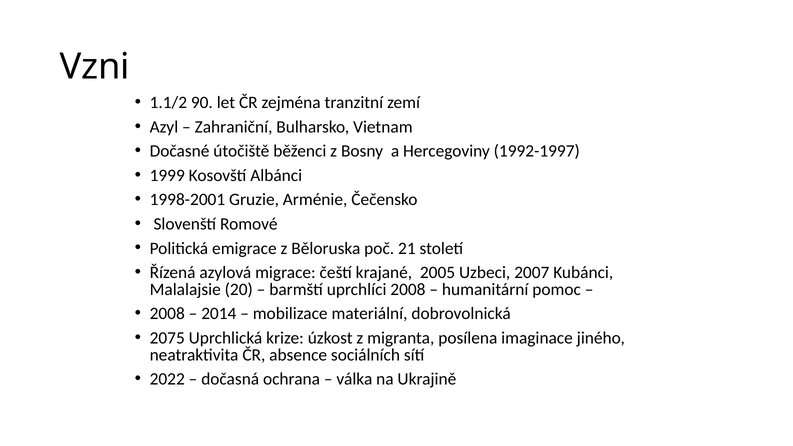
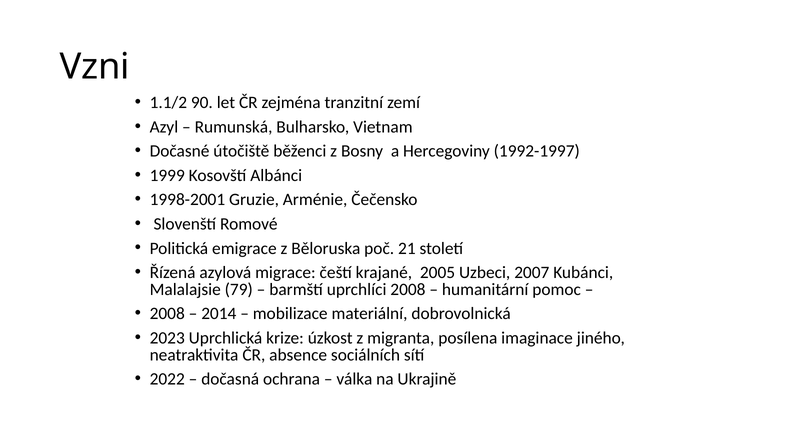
Zahraniční: Zahraniční -> Rumunská
20: 20 -> 79
2075: 2075 -> 2023
